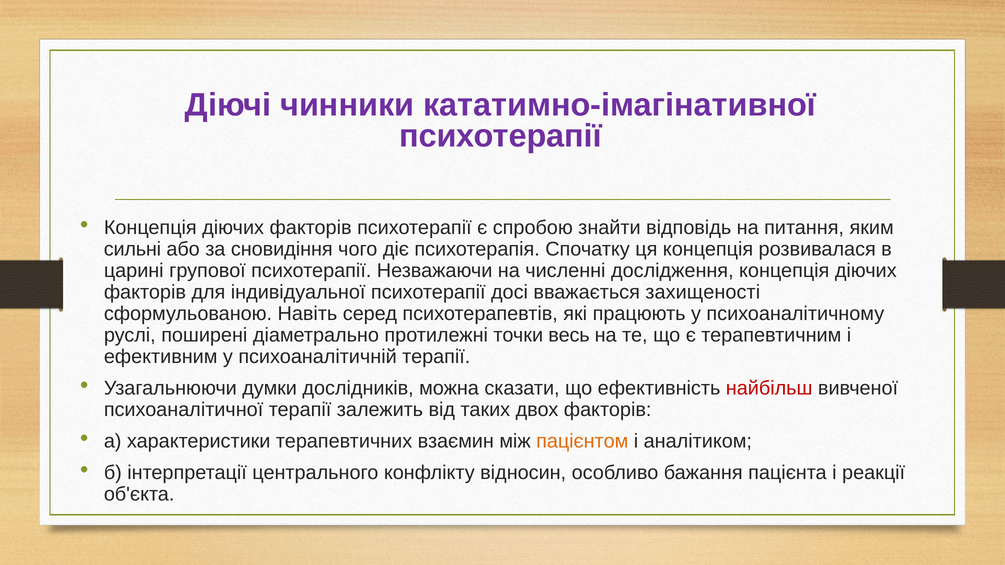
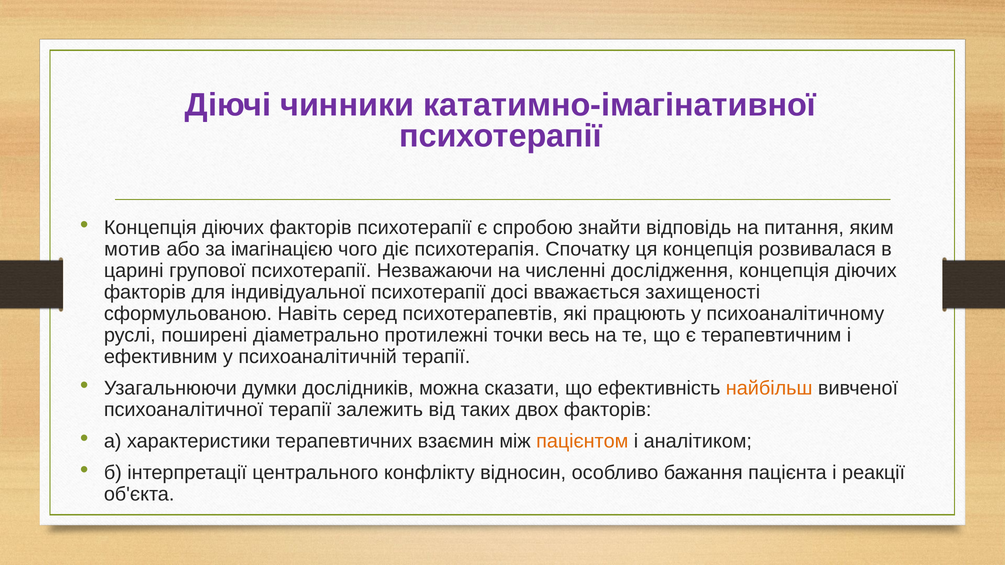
сильні: сильні -> мотив
сновидіння: сновидіння -> імагінацією
найбільш colour: red -> orange
